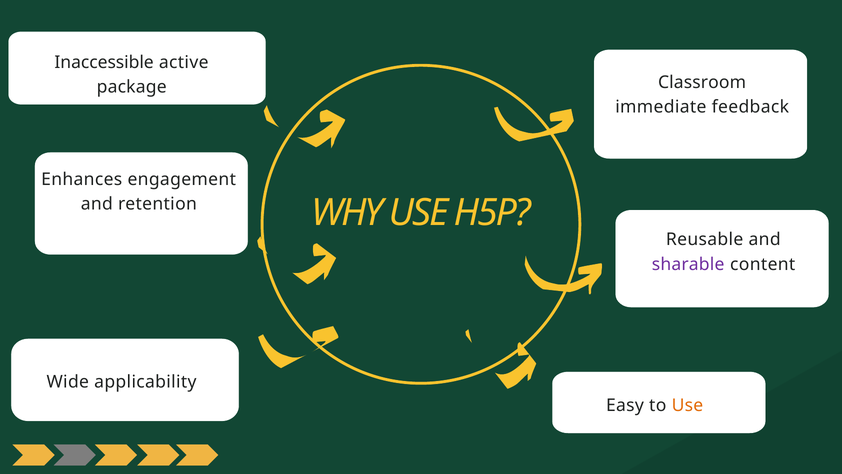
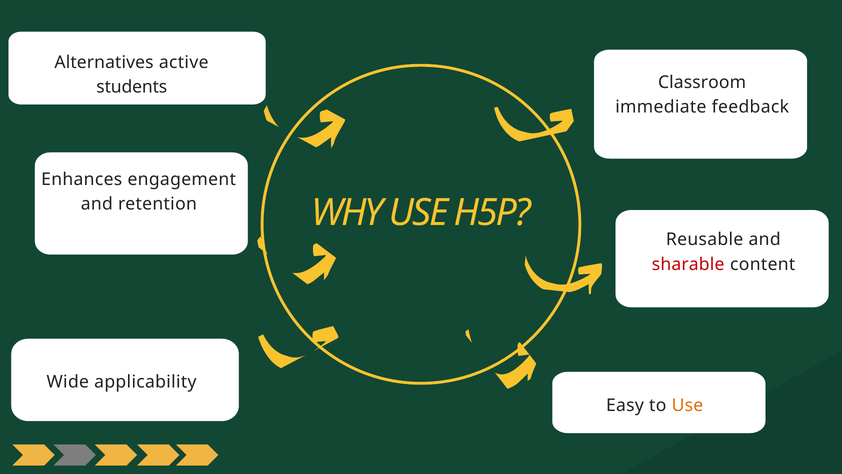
Inaccessible: Inaccessible -> Alternatives
package: package -> students
sharable colour: purple -> red
